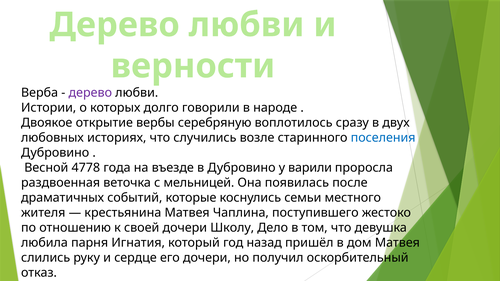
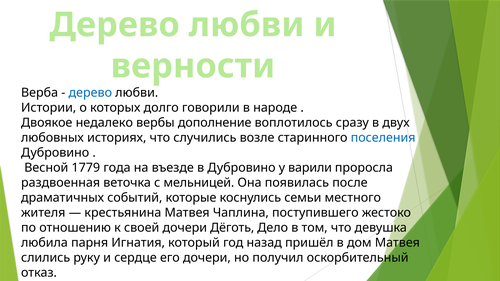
дерево at (90, 93) colour: purple -> blue
открытие: открытие -> недалеко
серебряную: серебряную -> дополнение
4778: 4778 -> 1779
Школу: Школу -> Дёготь
